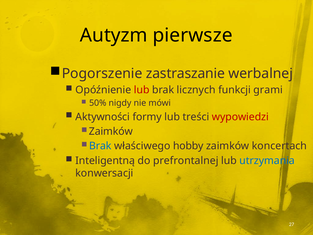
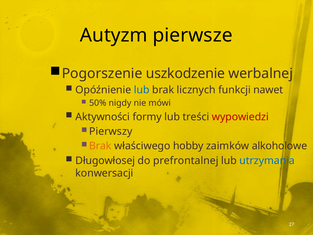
zastraszanie: zastraszanie -> uszkodzenie
lub at (142, 90) colour: red -> blue
grami: grami -> nawet
Zaimków at (111, 131): Zaimków -> Pierwszy
Brak at (100, 146) colour: blue -> orange
koncertach: koncertach -> alkoholowe
Inteligentną: Inteligentną -> Długowłosej
